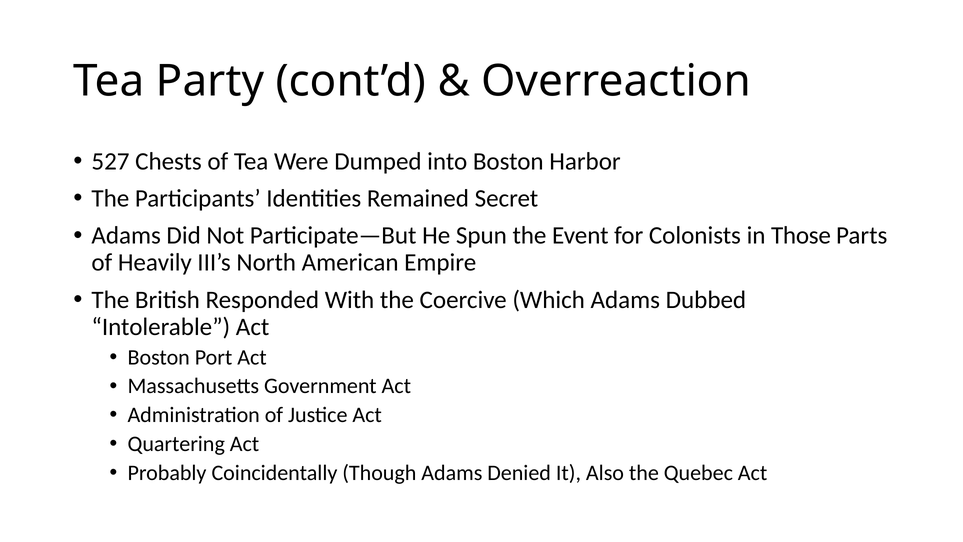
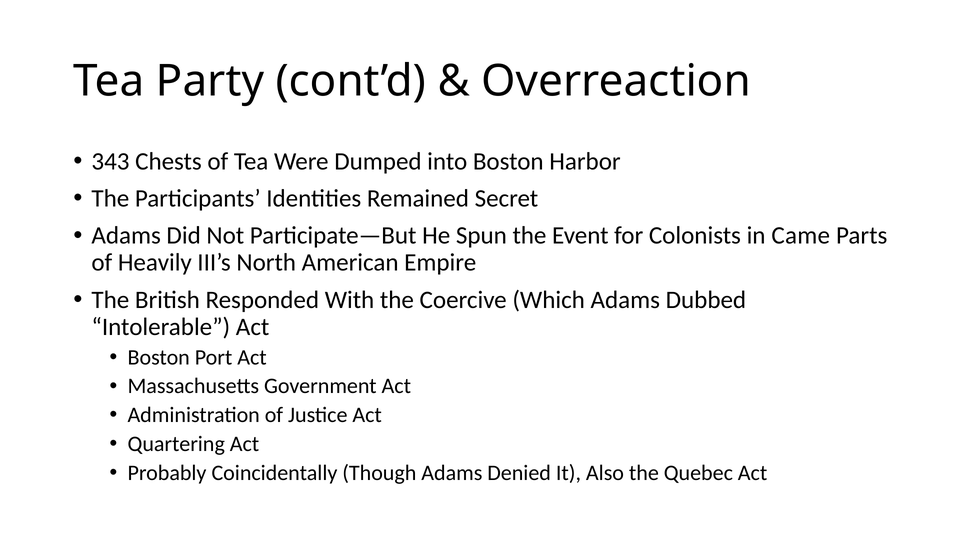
527: 527 -> 343
Those: Those -> Came
